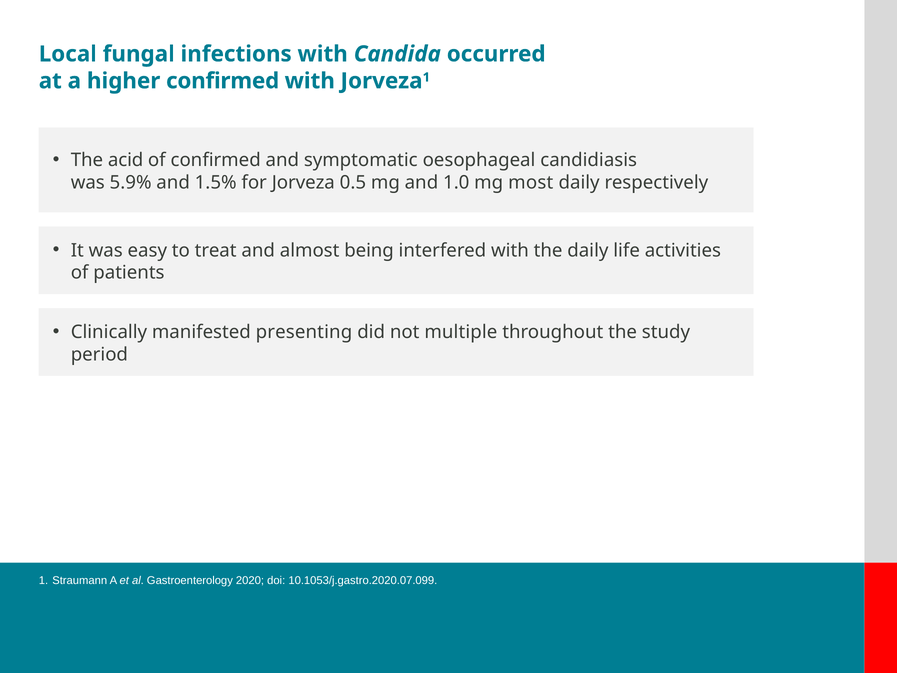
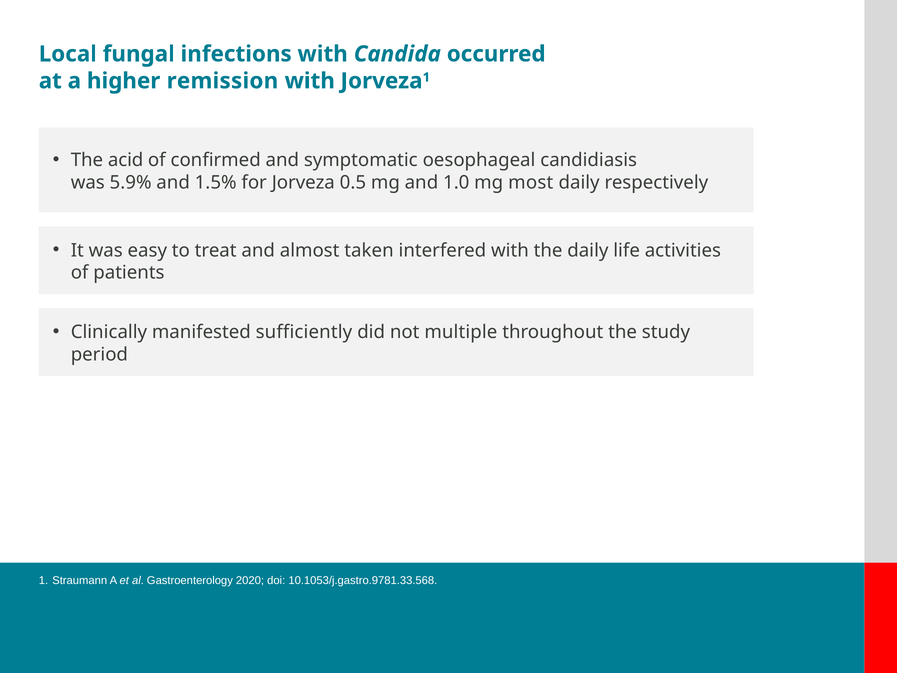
higher confirmed: confirmed -> remission
being: being -> taken
presenting: presenting -> sufficiently
10.1053/j.gastro.2020.07.099: 10.1053/j.gastro.2020.07.099 -> 10.1053/j.gastro.9781.33.568
